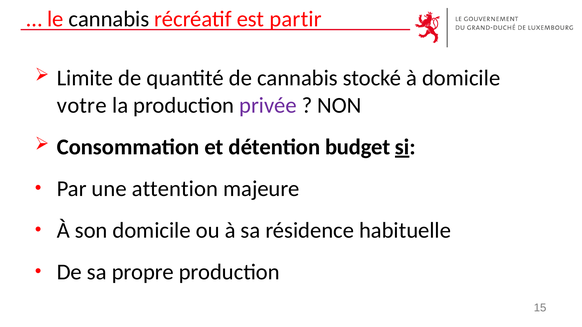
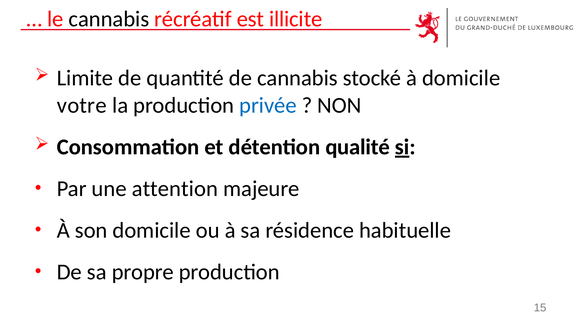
partir: partir -> illicite
privée colour: purple -> blue
budget: budget -> qualité
